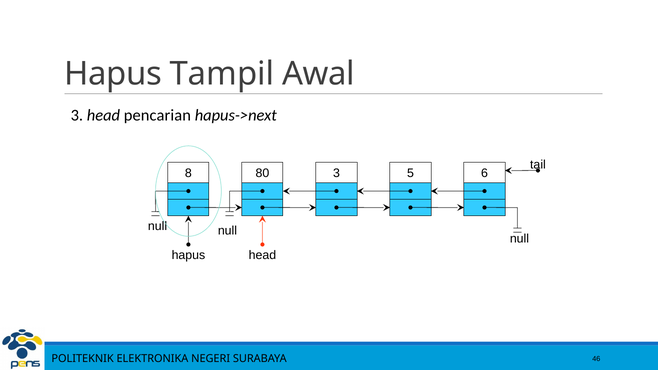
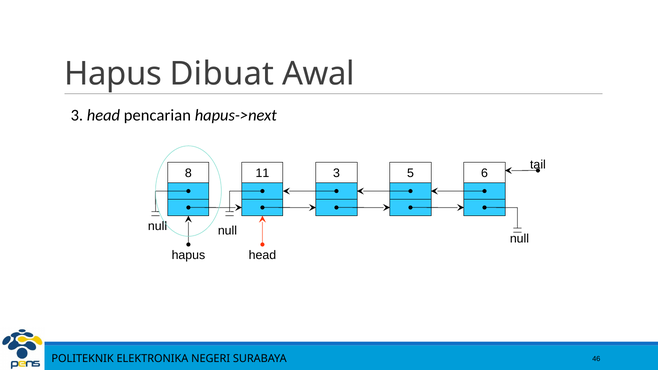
Tampil: Tampil -> Dibuat
80: 80 -> 11
